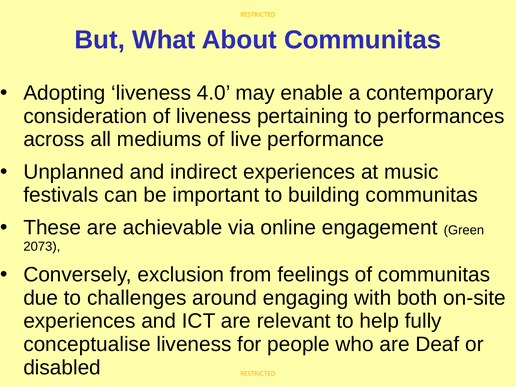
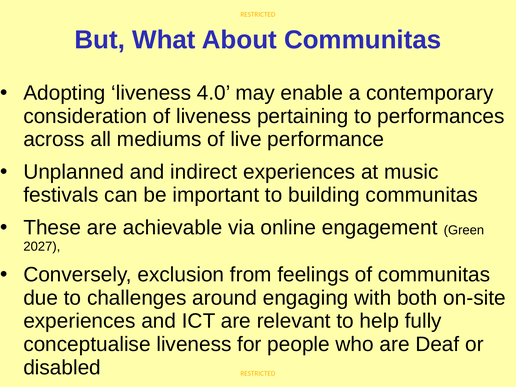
2073: 2073 -> 2027
